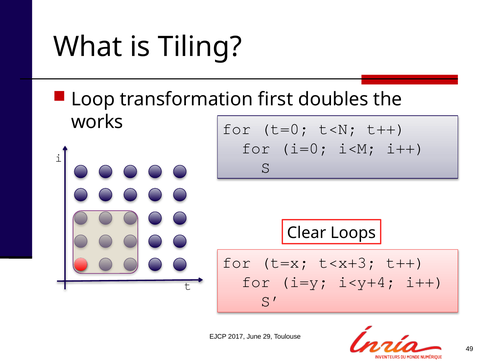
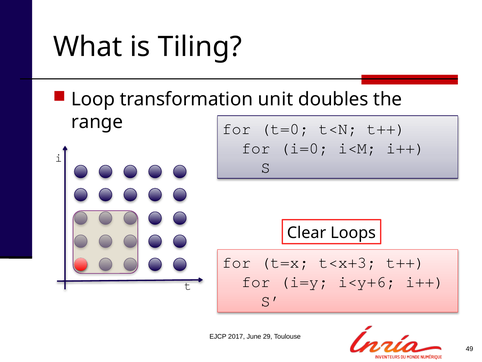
first: first -> unit
works: works -> range
i<y+4: i<y+4 -> i<y+6
